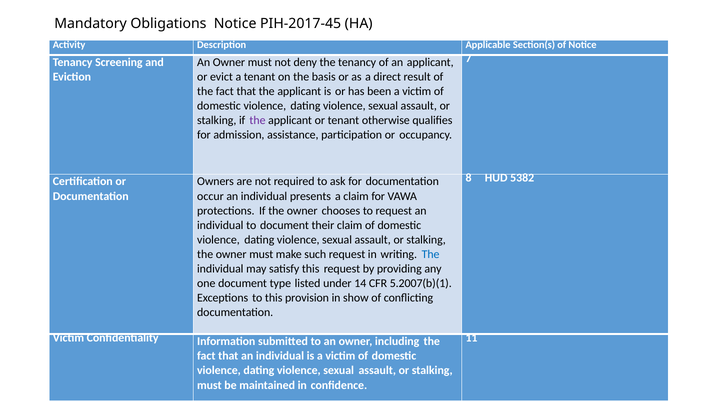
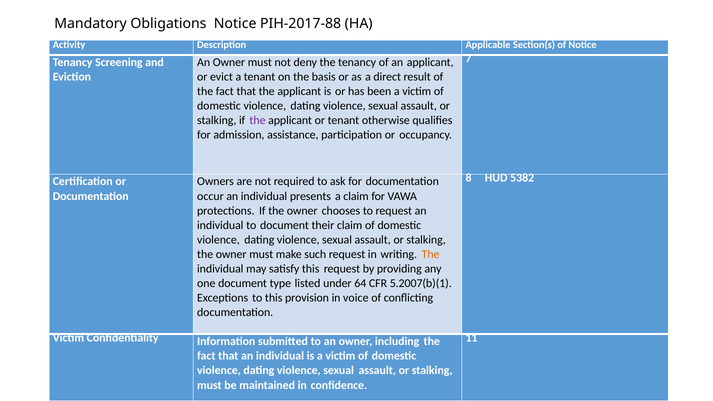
PIH-2017-45: PIH-2017-45 -> PIH-2017-88
The at (431, 254) colour: blue -> orange
14: 14 -> 64
show: show -> voice
